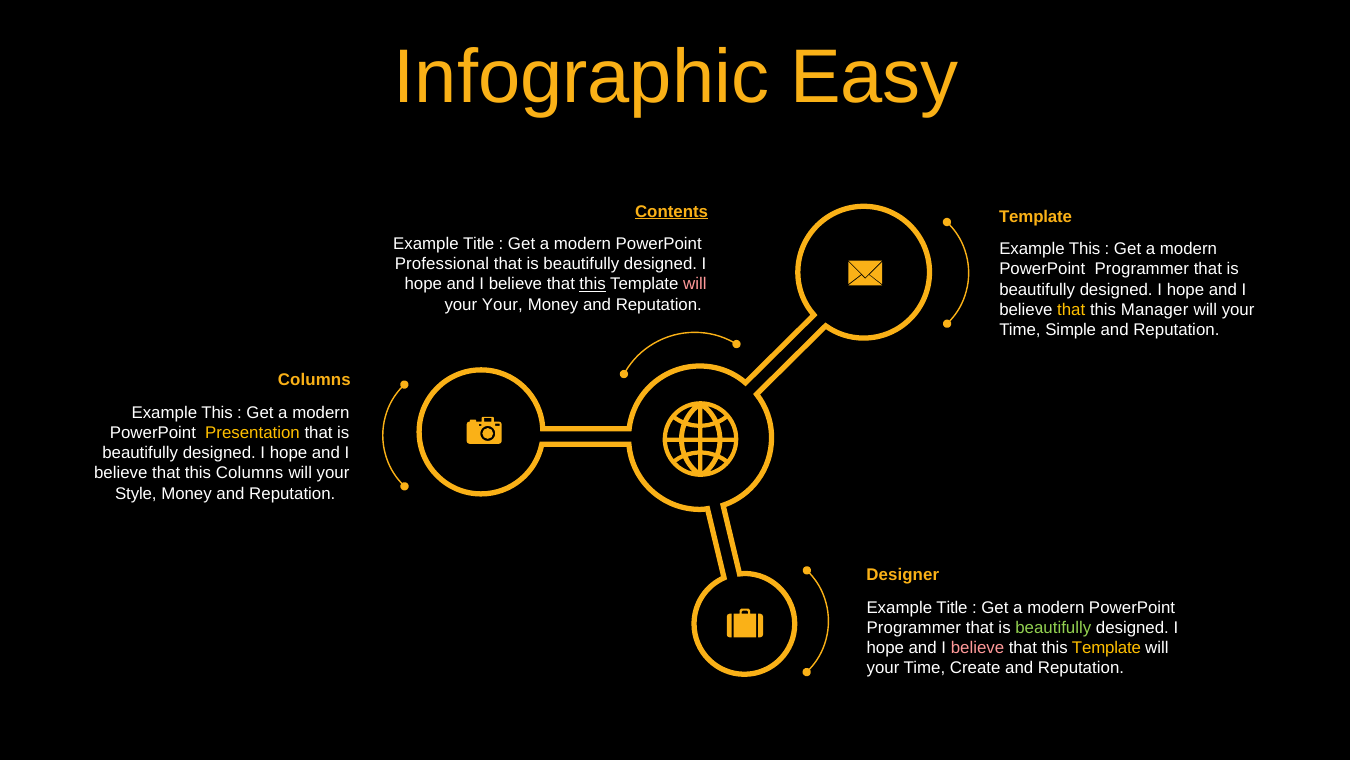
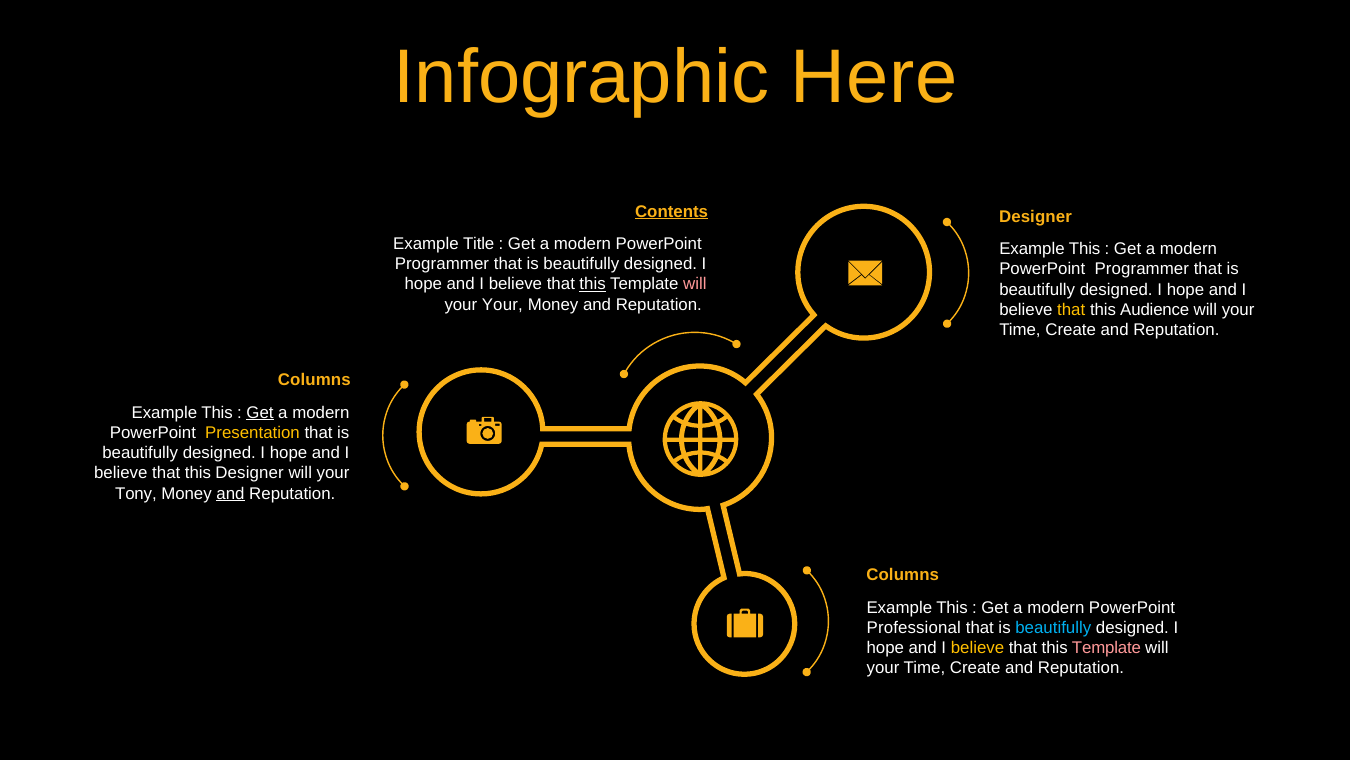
Easy: Easy -> Here
Template at (1036, 217): Template -> Designer
Professional at (442, 264): Professional -> Programmer
Manager: Manager -> Audience
Simple at (1071, 330): Simple -> Create
Get at (260, 412) underline: none -> present
this Columns: Columns -> Designer
Style: Style -> Tony
and at (231, 493) underline: none -> present
Designer at (903, 575): Designer -> Columns
Title at (952, 607): Title -> This
Programmer at (914, 627): Programmer -> Professional
beautifully at (1053, 627) colour: light green -> light blue
believe at (978, 648) colour: pink -> yellow
Template at (1106, 648) colour: yellow -> pink
